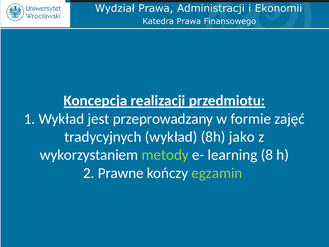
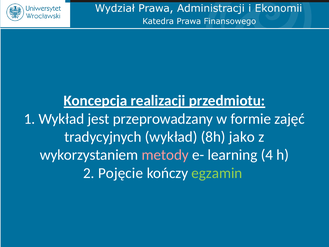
metody colour: light green -> pink
8: 8 -> 4
Prawne: Prawne -> Pojęcie
